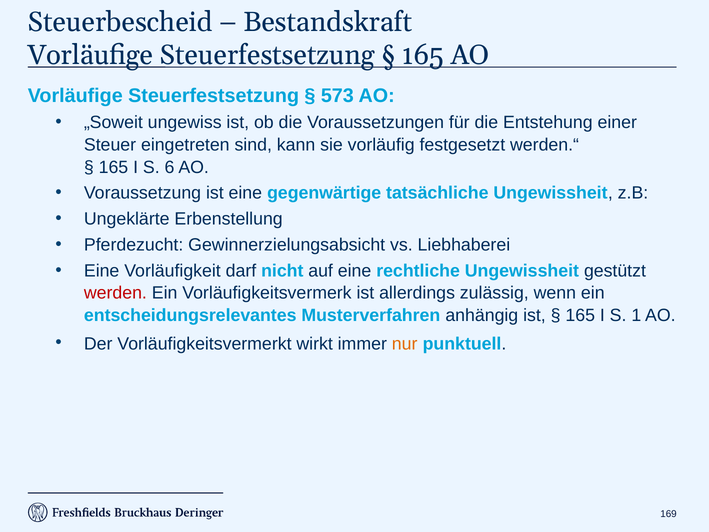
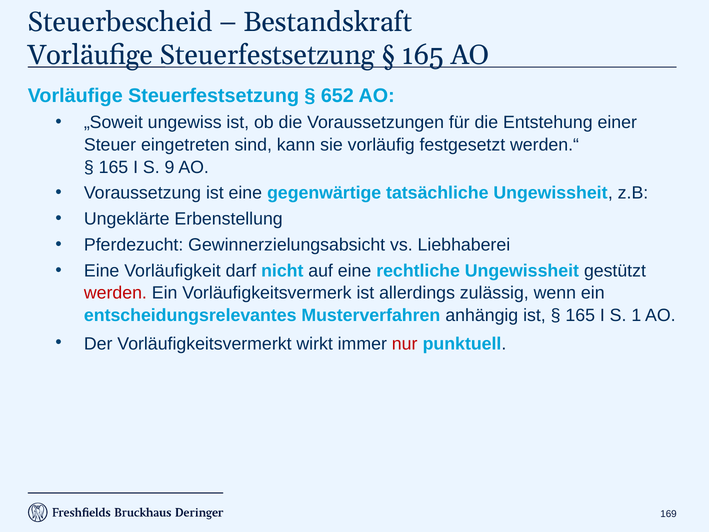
573: 573 -> 652
6: 6 -> 9
nur colour: orange -> red
